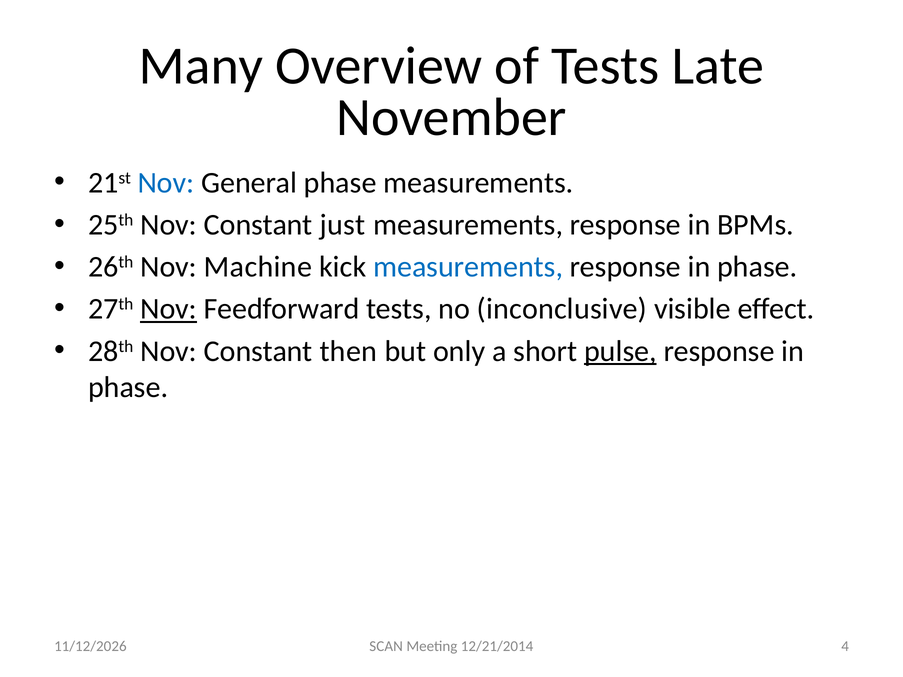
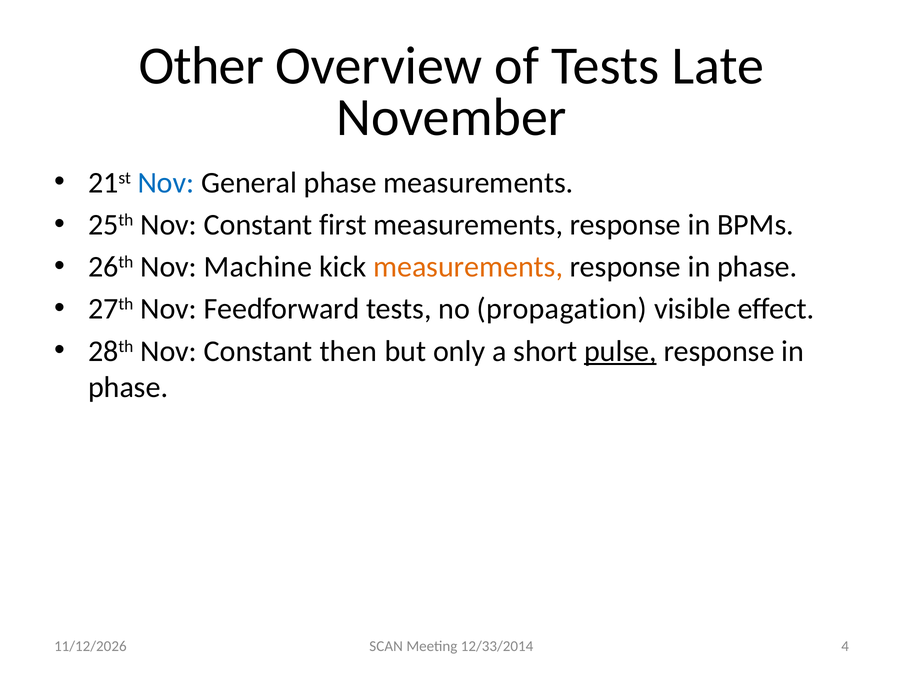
Many: Many -> Other
just: just -> first
measurements at (468, 267) colour: blue -> orange
Nov at (169, 309) underline: present -> none
inconclusive: inconclusive -> propagation
12/21/2014: 12/21/2014 -> 12/33/2014
